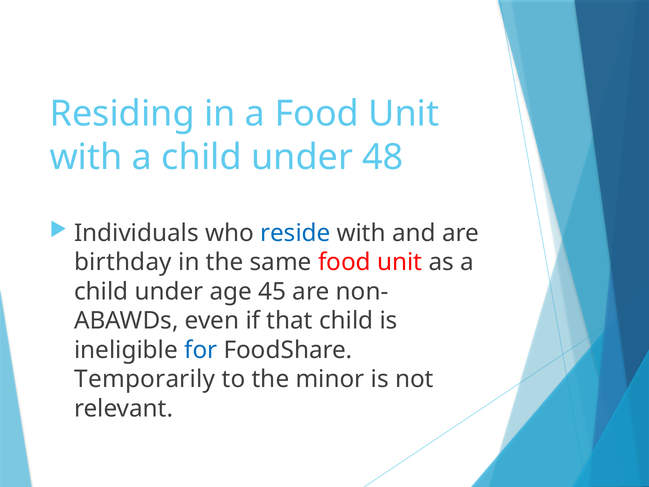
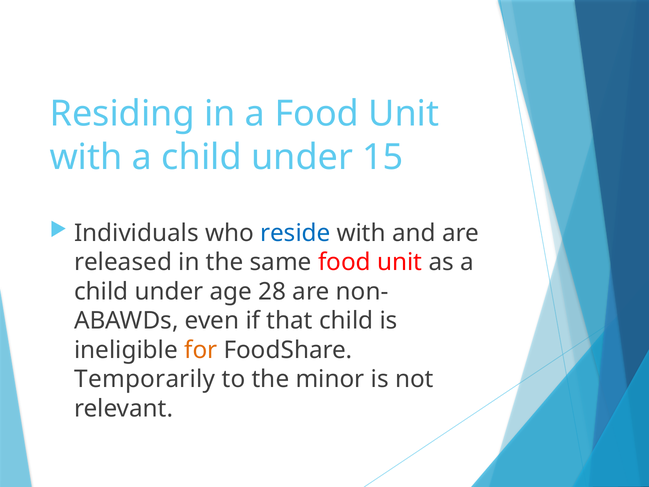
48: 48 -> 15
birthday: birthday -> released
45: 45 -> 28
for colour: blue -> orange
